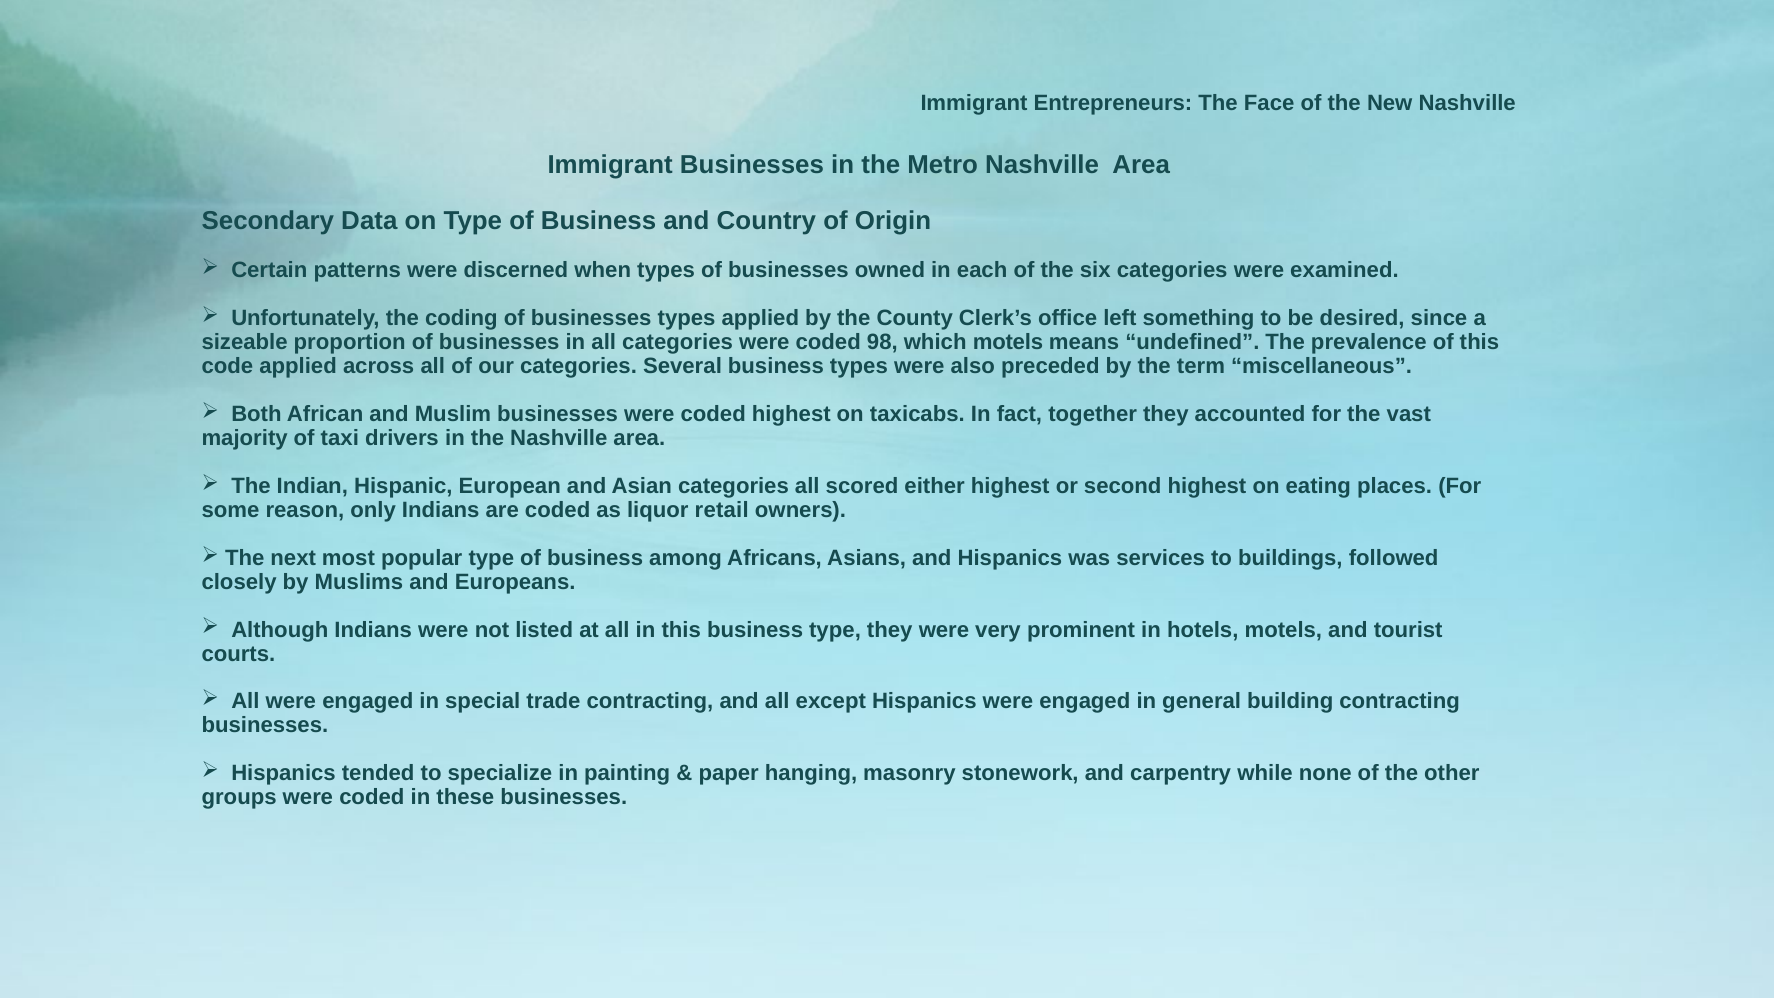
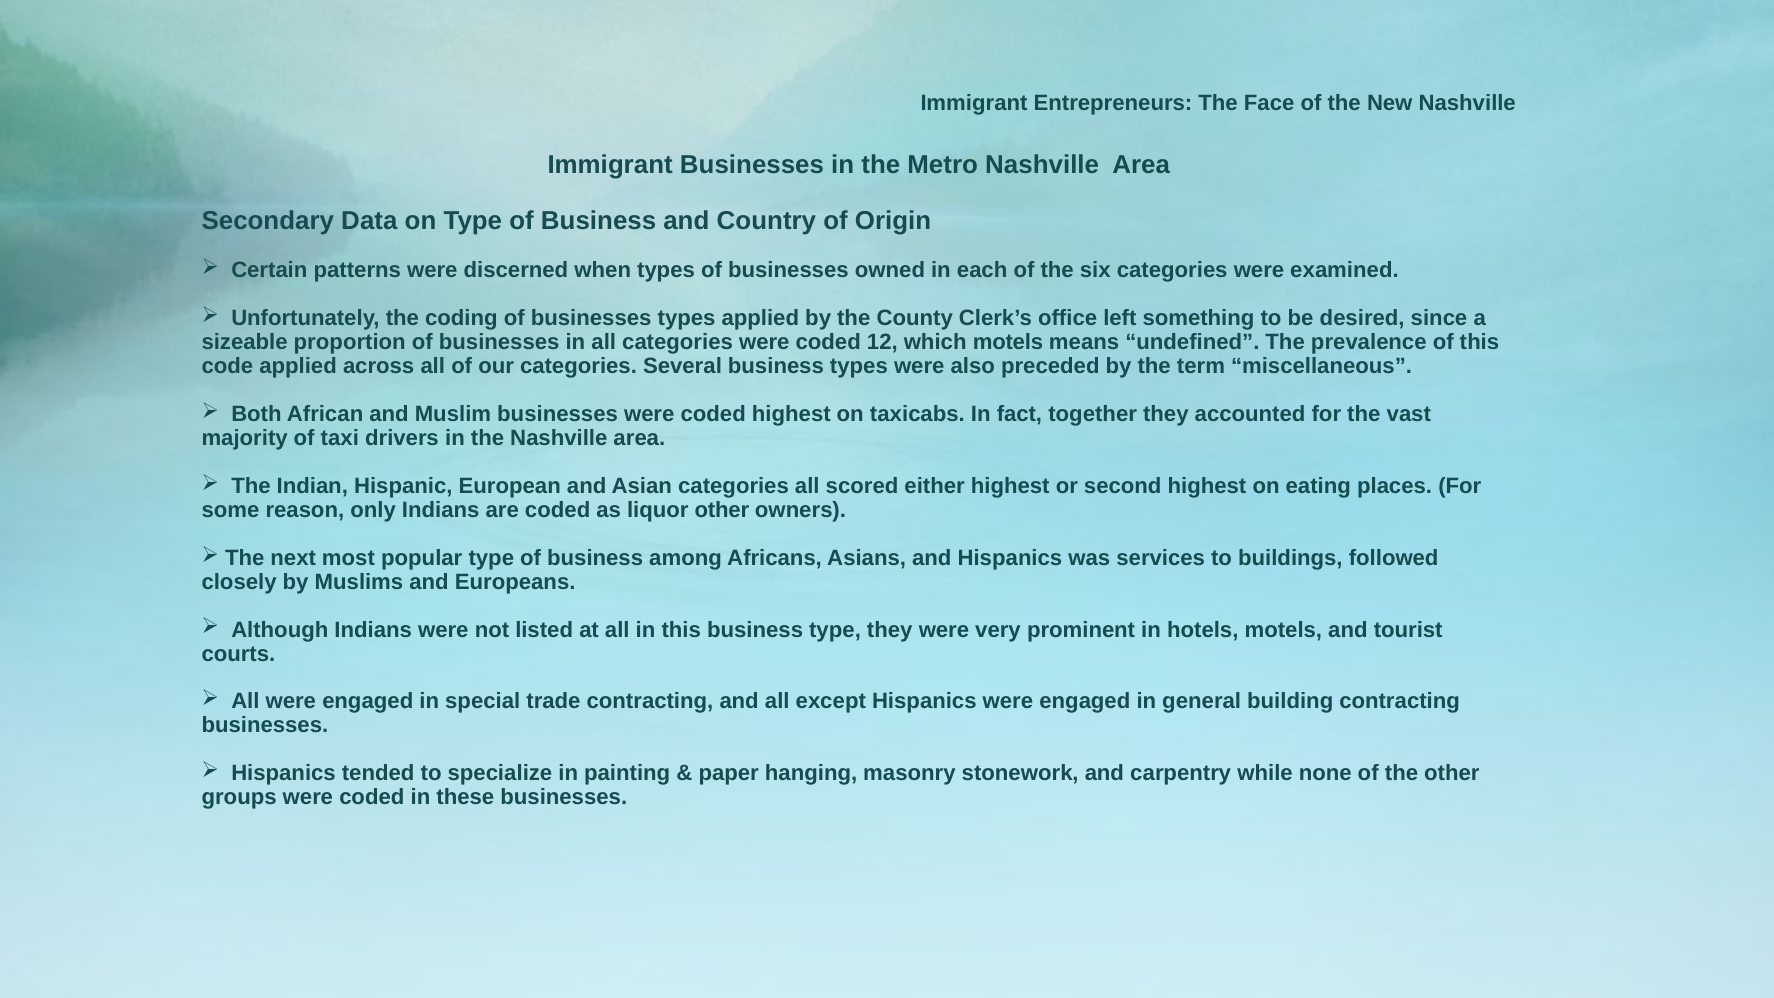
98: 98 -> 12
liquor retail: retail -> other
